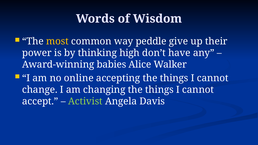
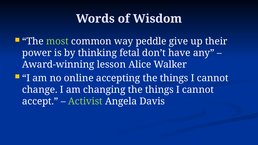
most colour: yellow -> light green
high: high -> fetal
babies: babies -> lesson
